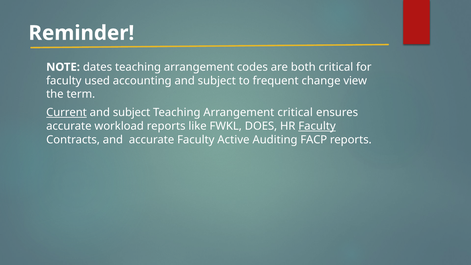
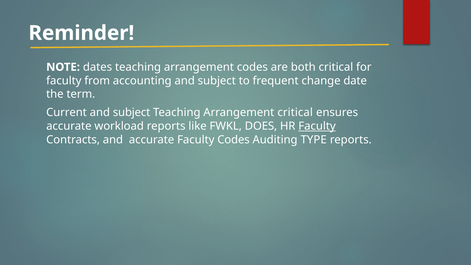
used: used -> from
view: view -> date
Current underline: present -> none
Faculty Active: Active -> Codes
FACP: FACP -> TYPE
